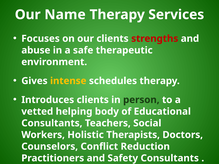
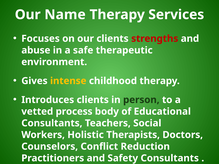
schedules: schedules -> childhood
helping: helping -> process
